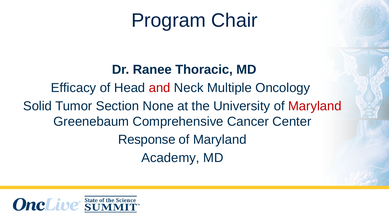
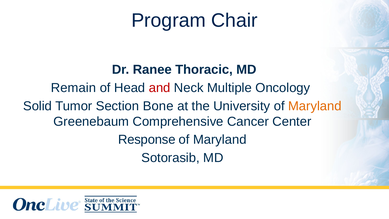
Efficacy: Efficacy -> Remain
None: None -> Bone
Maryland at (315, 106) colour: red -> orange
Academy: Academy -> Sotorasib
